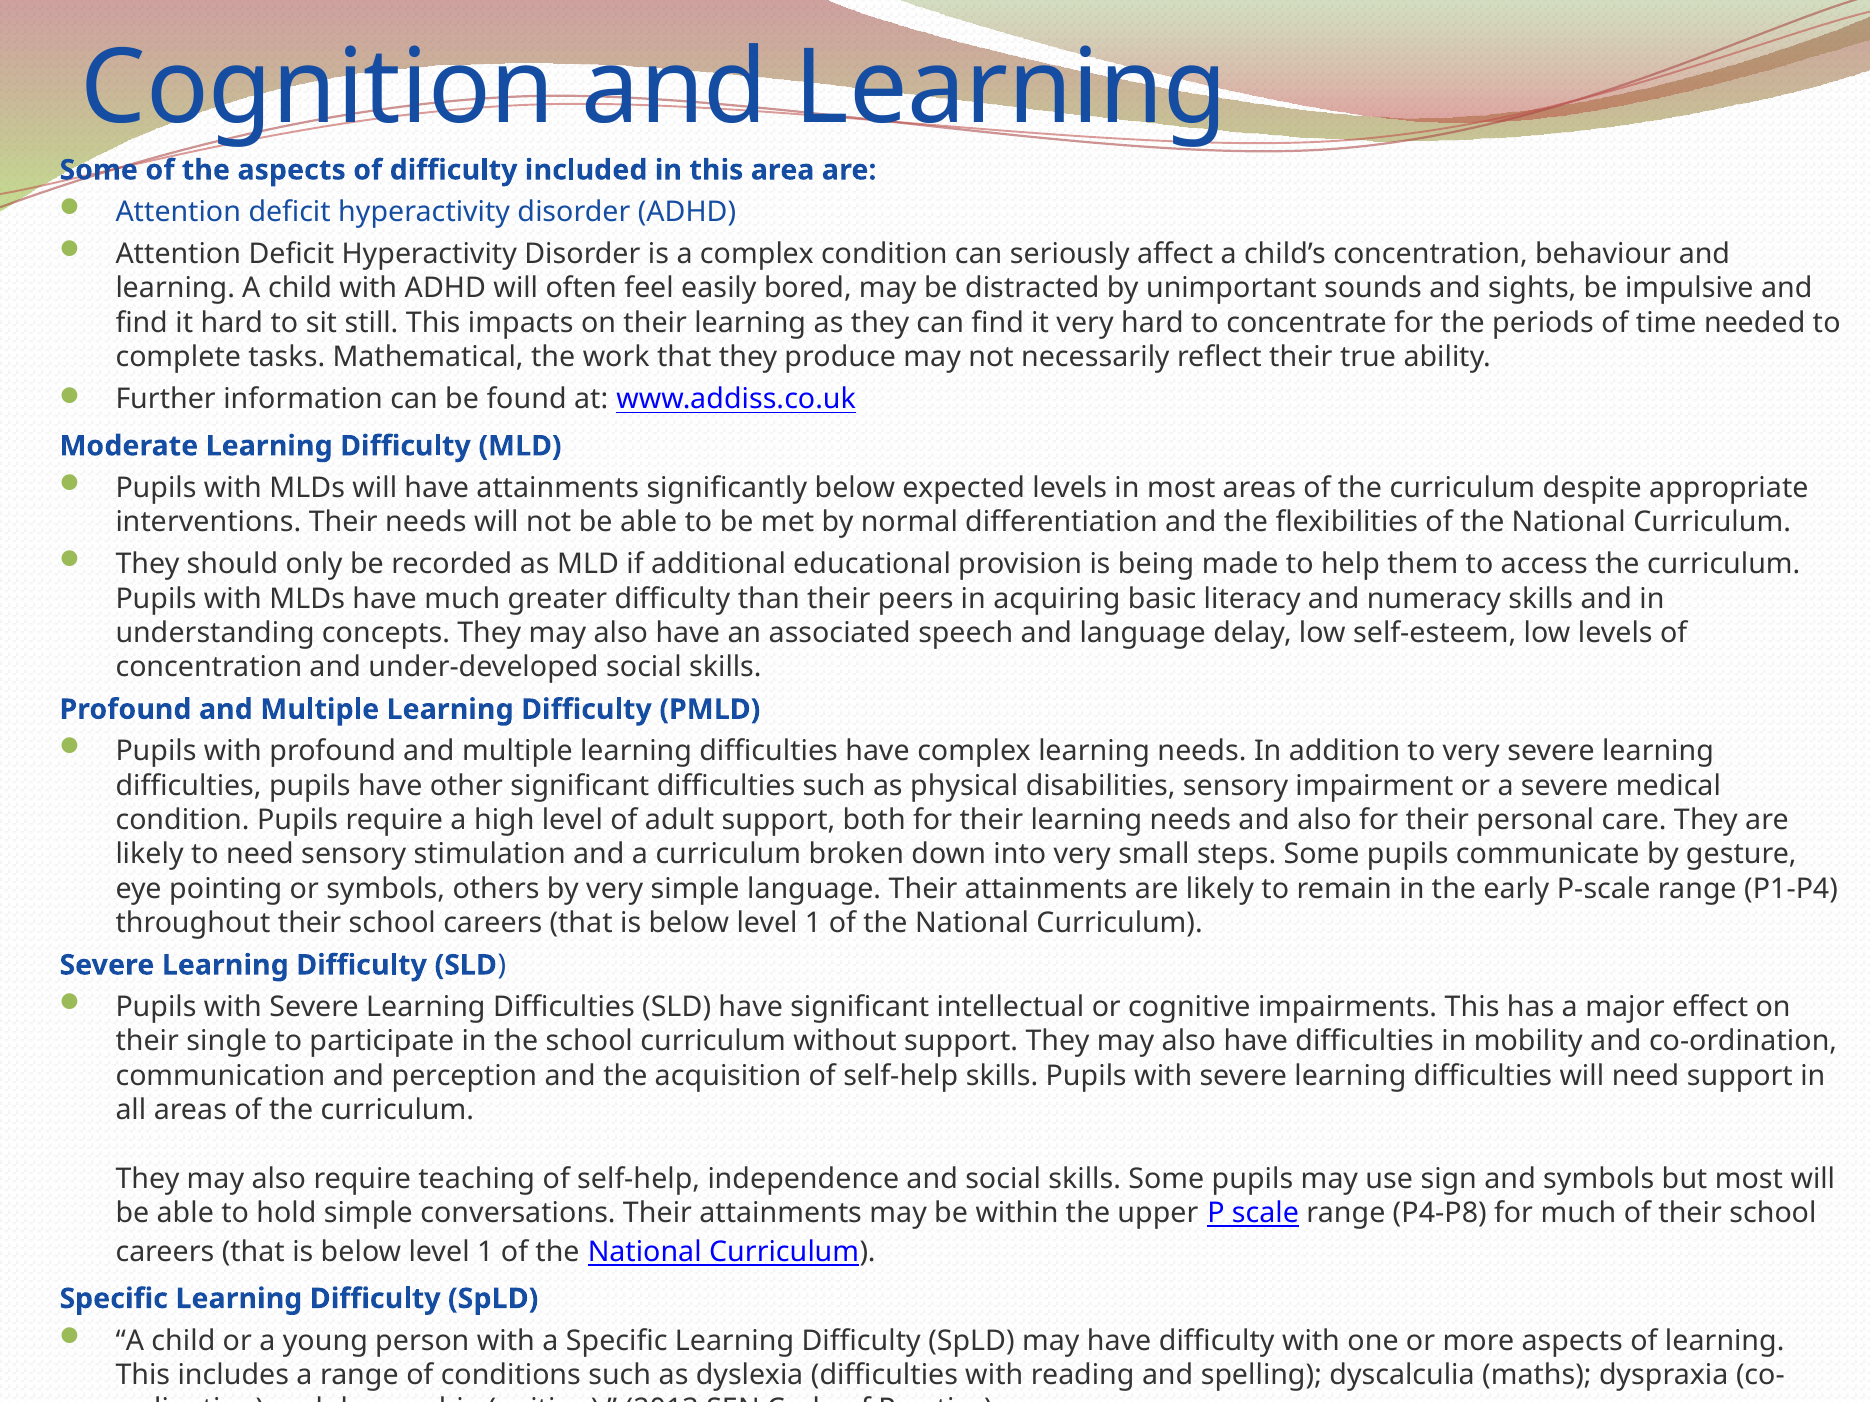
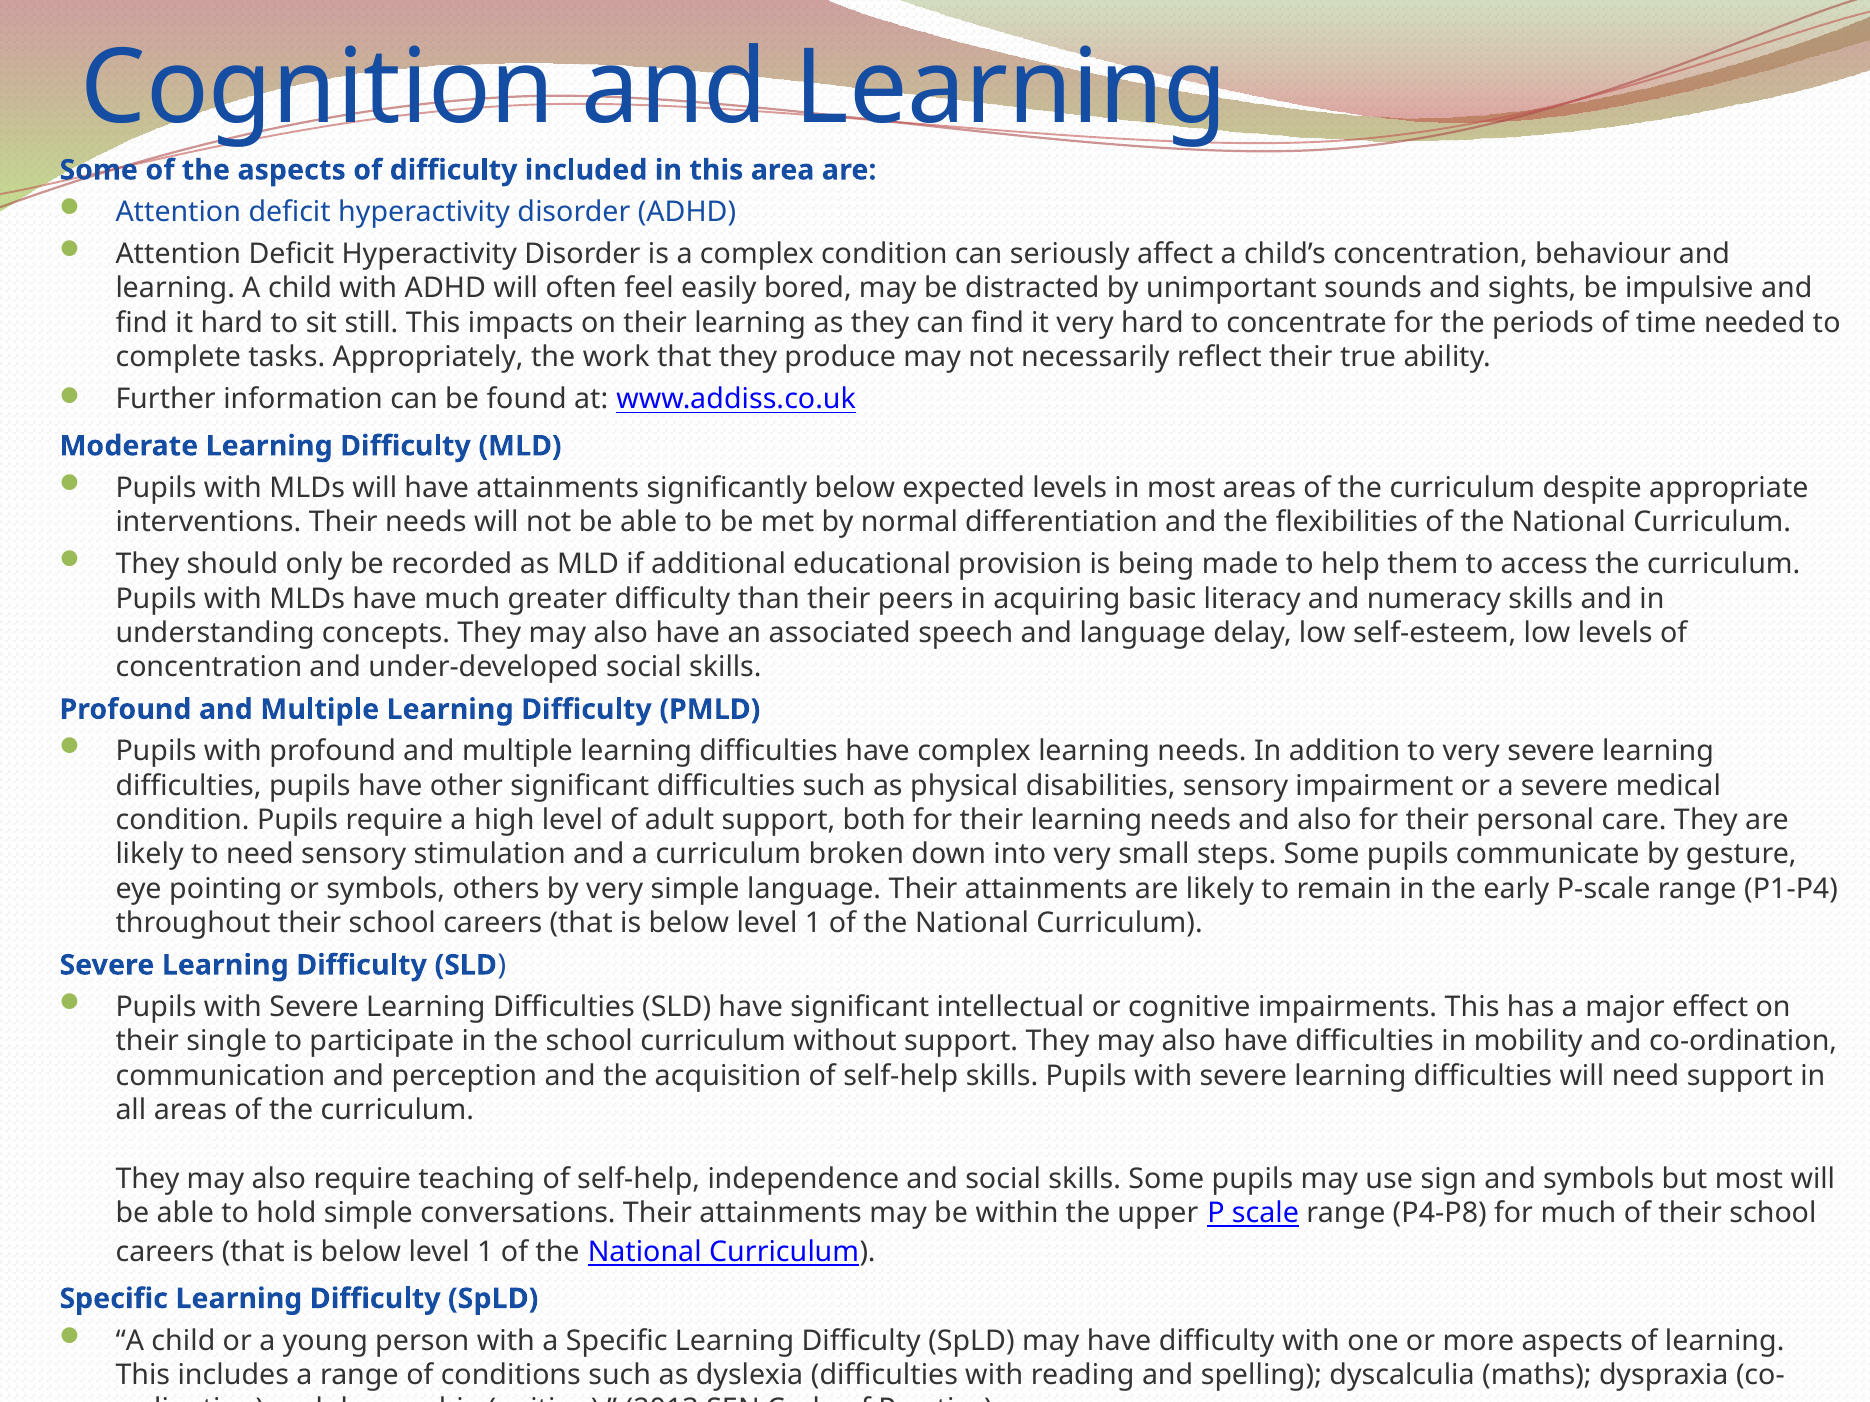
Mathematical: Mathematical -> Appropriately
